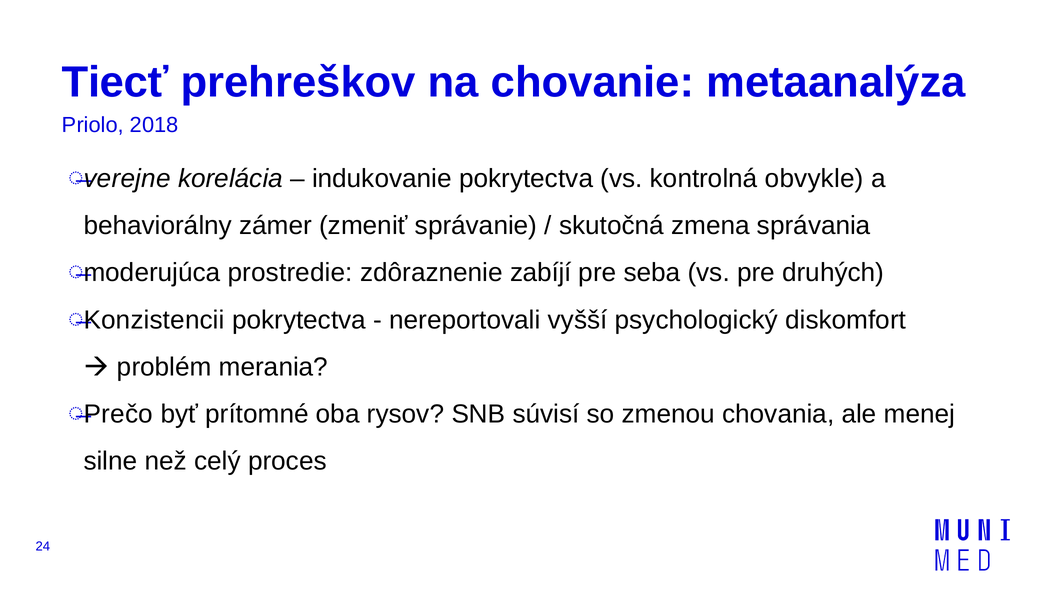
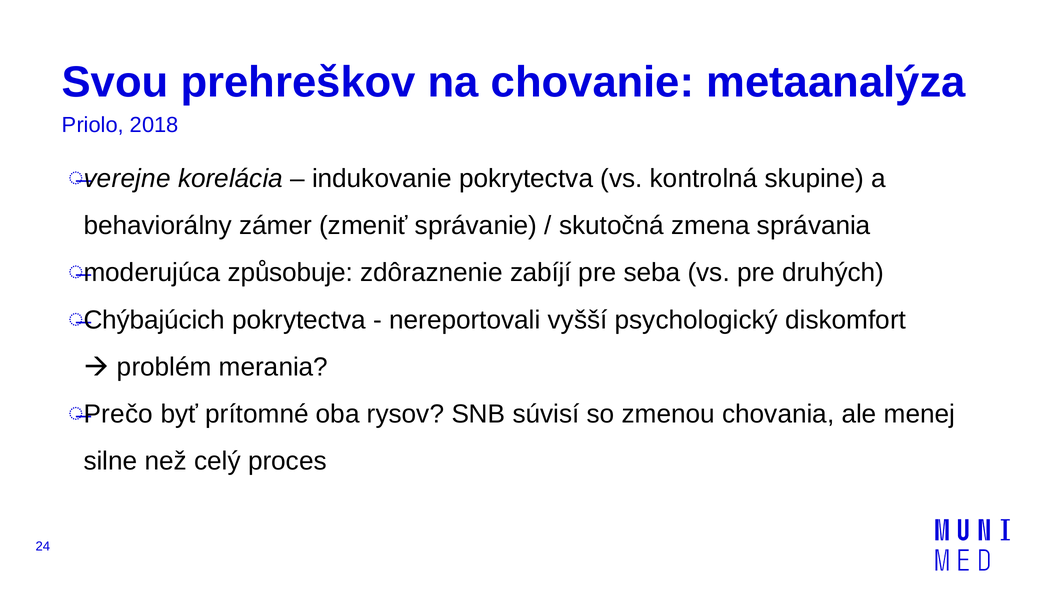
Tiecť: Tiecť -> Svou
obvykle: obvykle -> skupine
prostredie: prostredie -> způsobuje
Konzistencii: Konzistencii -> Chýbajúcich
